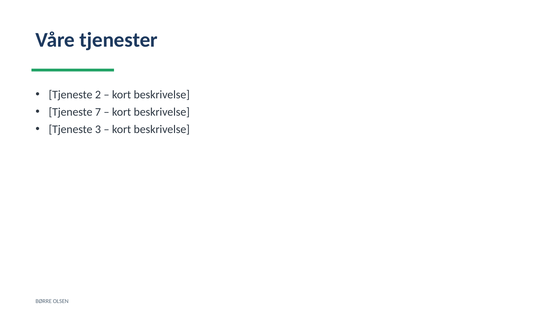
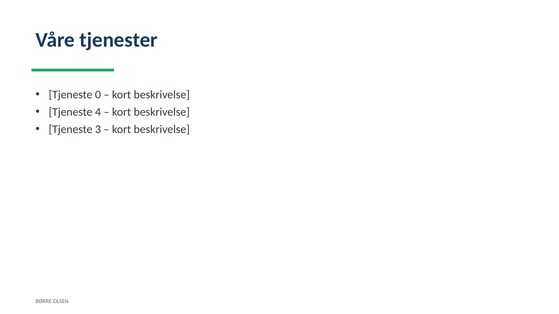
2: 2 -> 0
7: 7 -> 4
